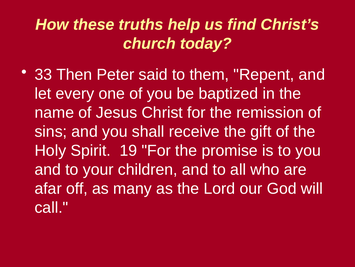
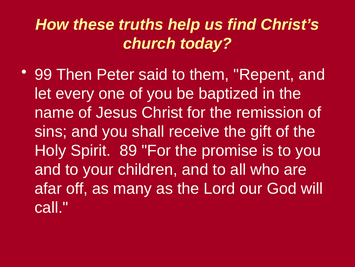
33: 33 -> 99
19: 19 -> 89
